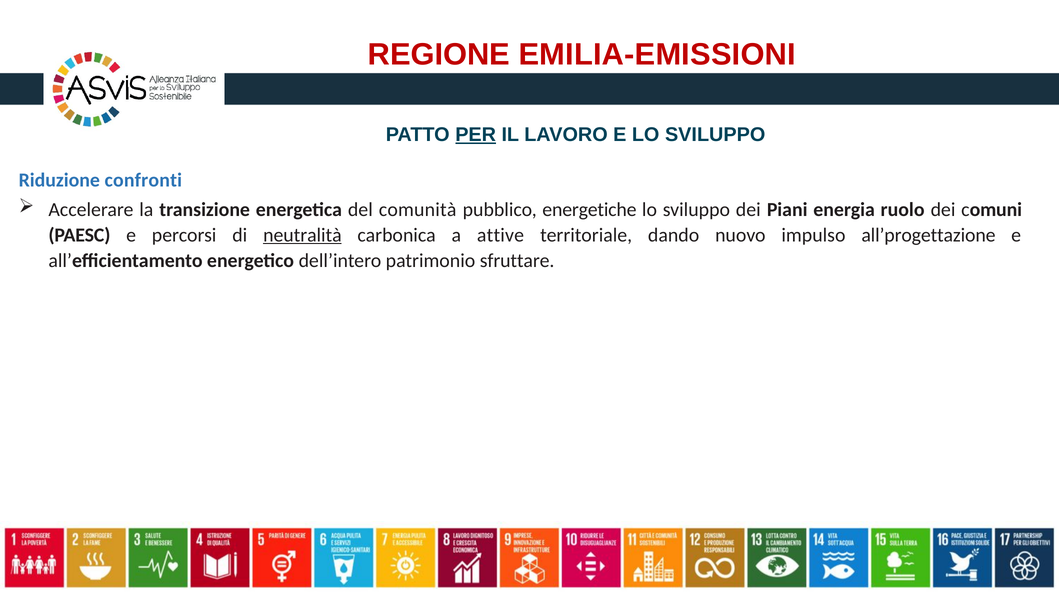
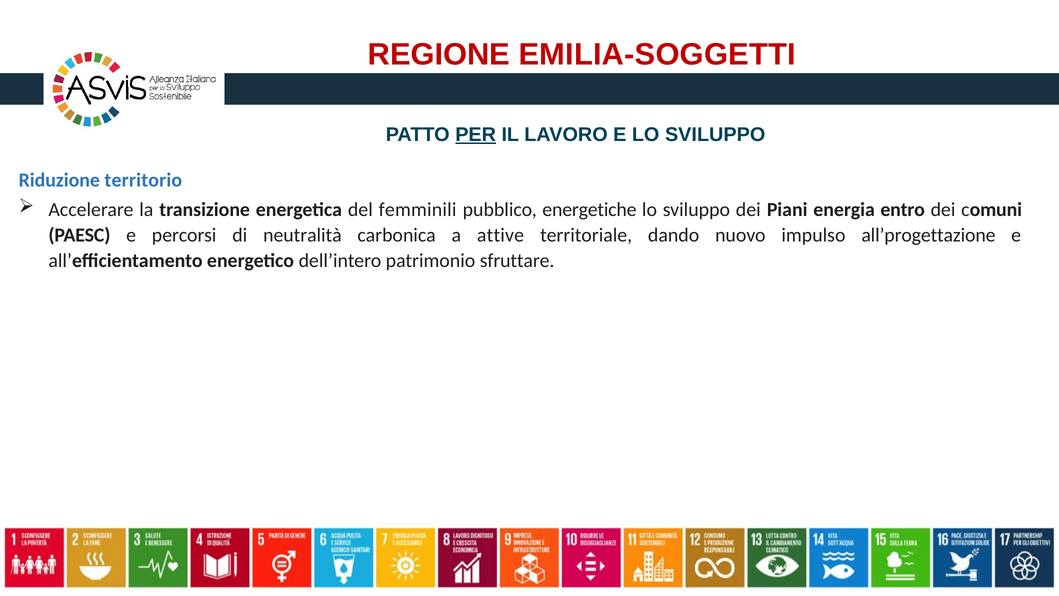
EMILIA-EMISSIONI: EMILIA-EMISSIONI -> EMILIA-SOGGETTI
confronti: confronti -> territorio
comunità: comunità -> femminili
ruolo: ruolo -> entro
neutralità underline: present -> none
